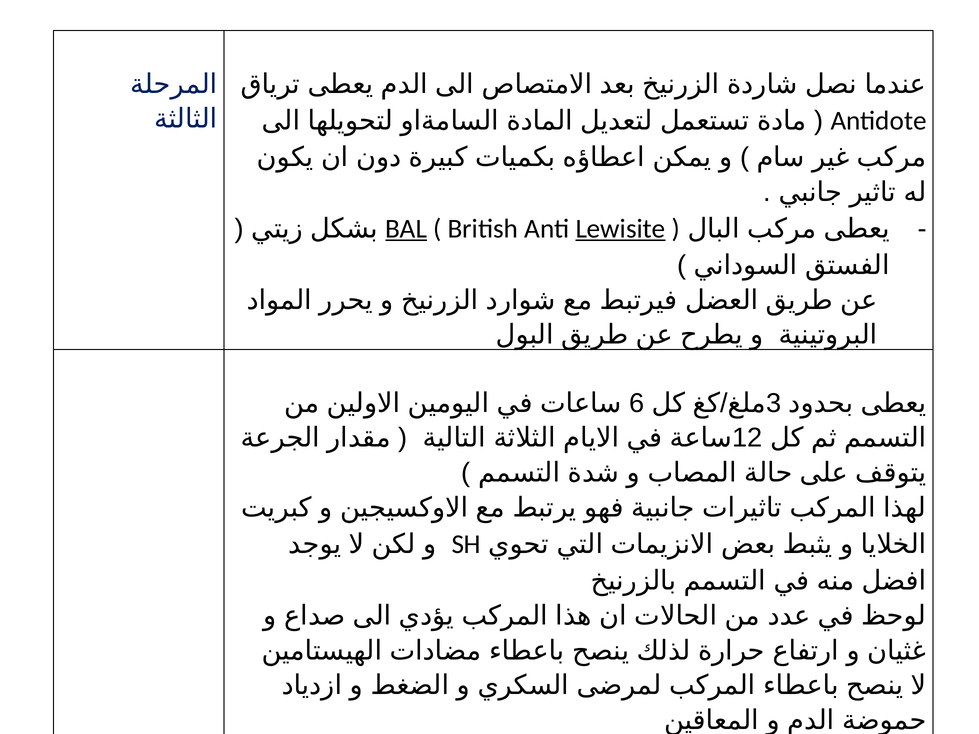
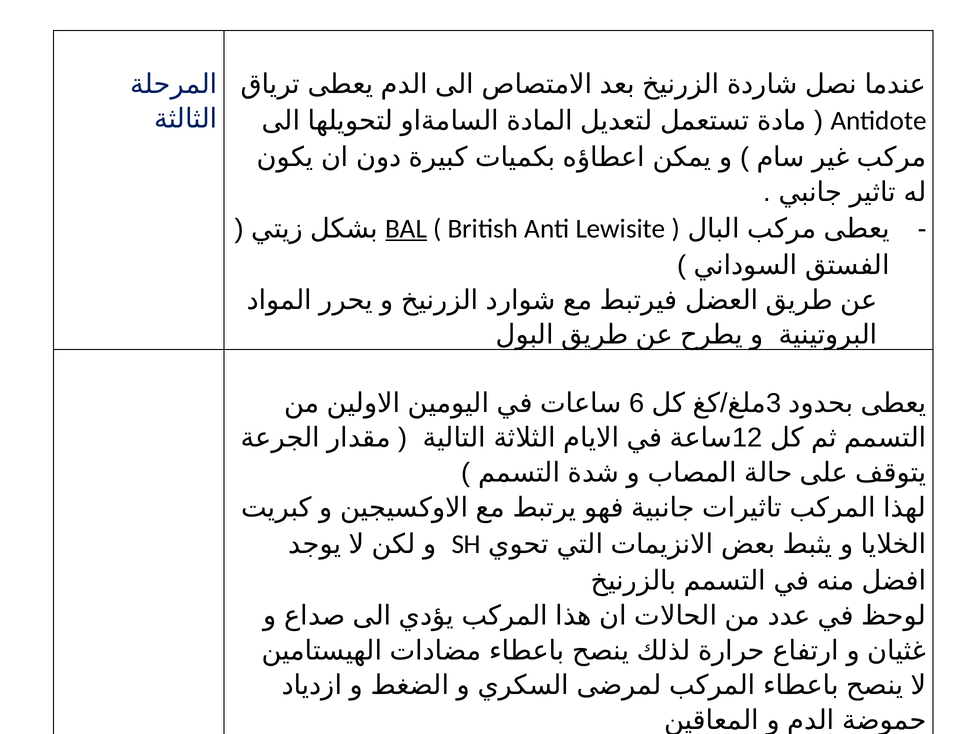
Lewisite underline: present -> none
